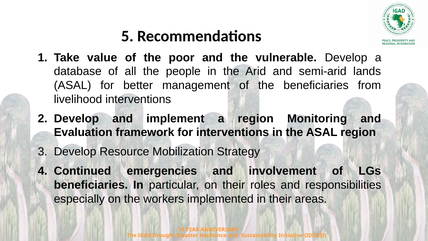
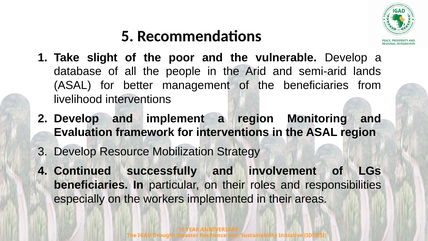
value: value -> slight
emergencies: emergencies -> successfully
